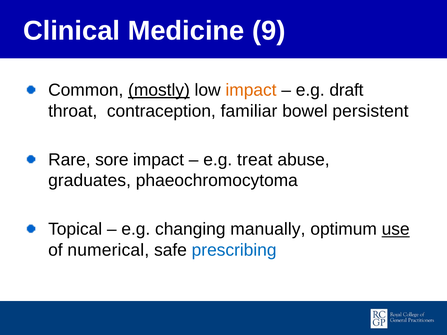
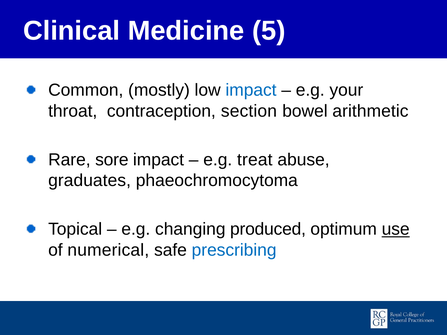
9: 9 -> 5
mostly underline: present -> none
impact at (251, 90) colour: orange -> blue
draft: draft -> your
familiar: familiar -> section
persistent: persistent -> arithmetic
manually: manually -> produced
